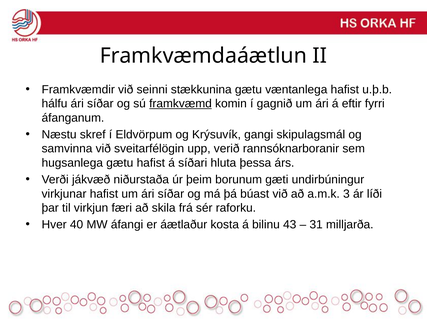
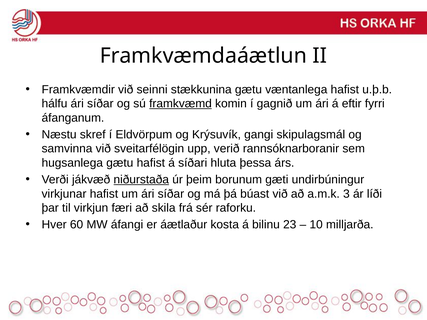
niðurstaða underline: none -> present
40: 40 -> 60
43: 43 -> 23
31: 31 -> 10
